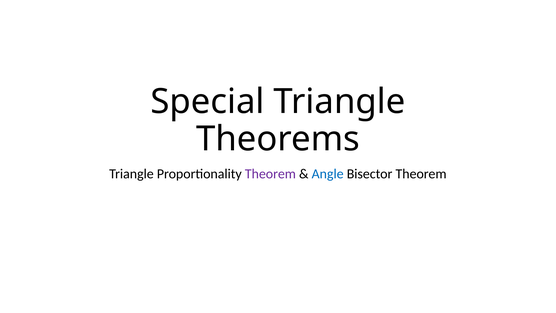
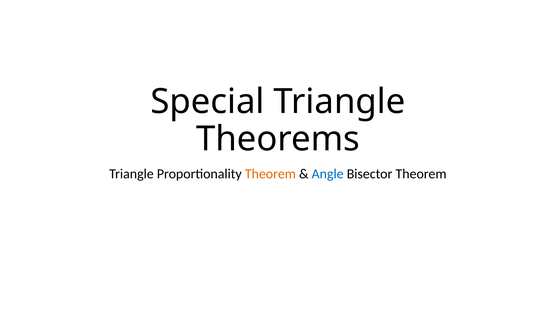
Theorem at (270, 174) colour: purple -> orange
